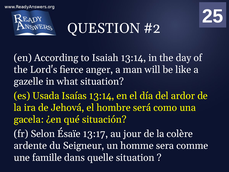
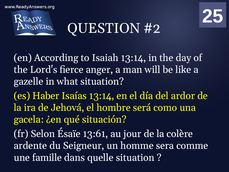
Usada: Usada -> Haber
13:17: 13:17 -> 13:61
